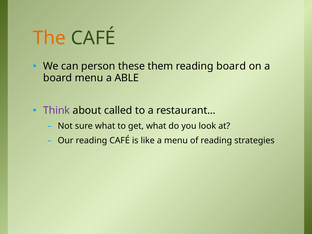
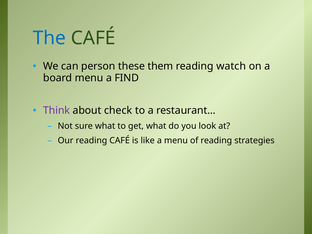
The colour: orange -> blue
reading board: board -> watch
ABLE: ABLE -> FIND
called: called -> check
